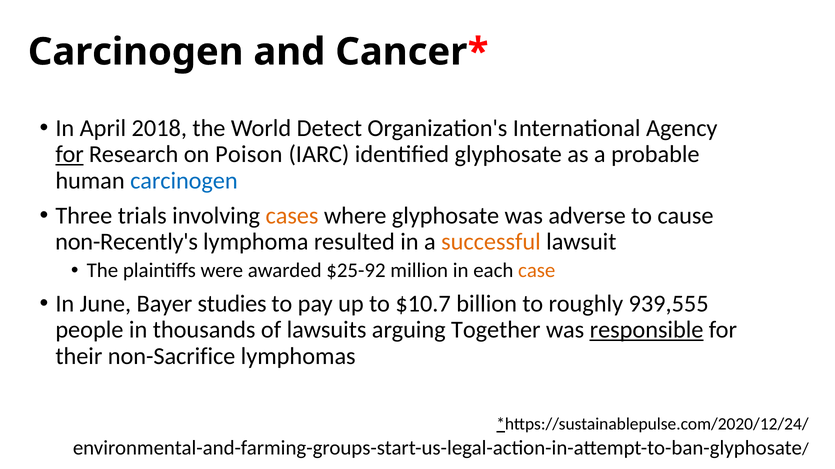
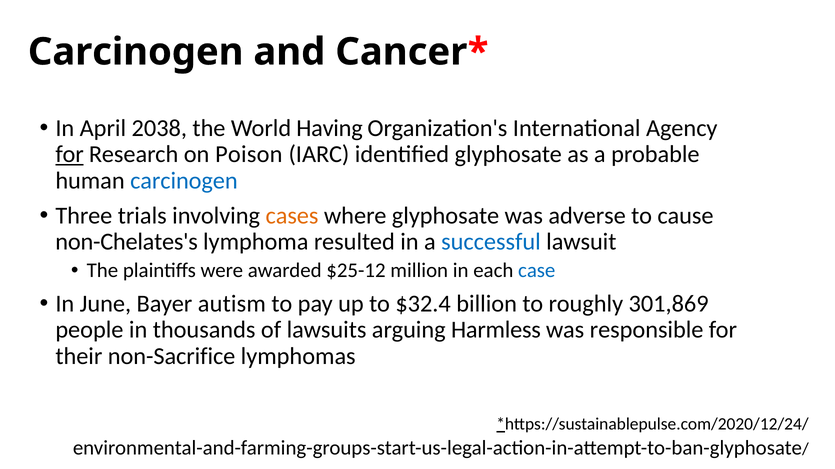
2018: 2018 -> 2038
Detect: Detect -> Having
non-Recently's: non-Recently's -> non-Chelates's
successful colour: orange -> blue
$25-92: $25-92 -> $25-12
case colour: orange -> blue
studies: studies -> autism
$10.7: $10.7 -> $32.4
939,555: 939,555 -> 301,869
Together: Together -> Harmless
responsible underline: present -> none
